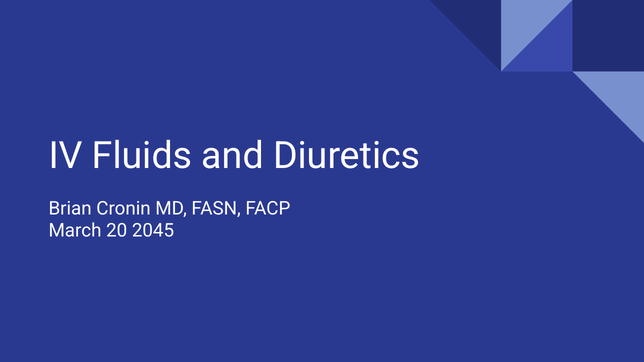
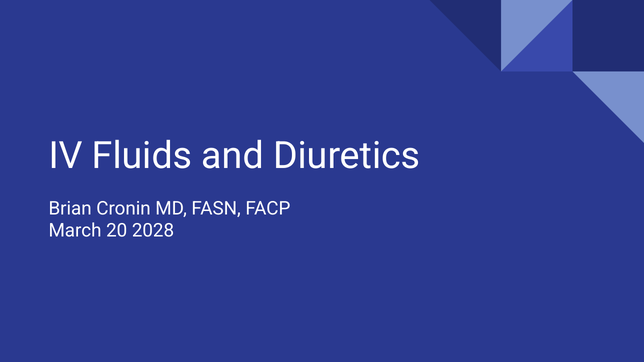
2045: 2045 -> 2028
